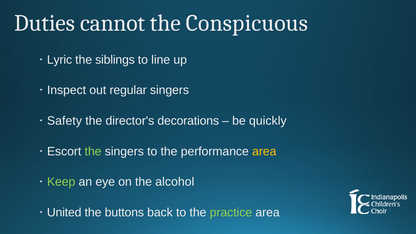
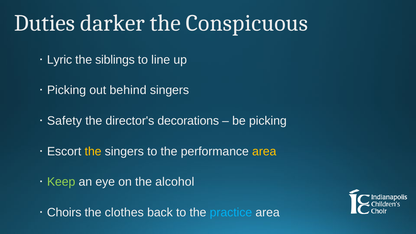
cannot: cannot -> darker
Inspect at (67, 90): Inspect -> Picking
regular: regular -> behind
be quickly: quickly -> picking
the at (93, 151) colour: light green -> yellow
United: United -> Choirs
buttons: buttons -> clothes
practice colour: light green -> light blue
